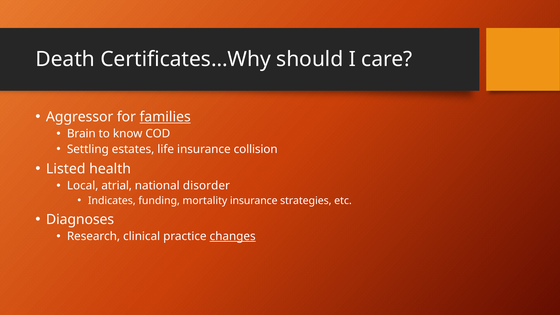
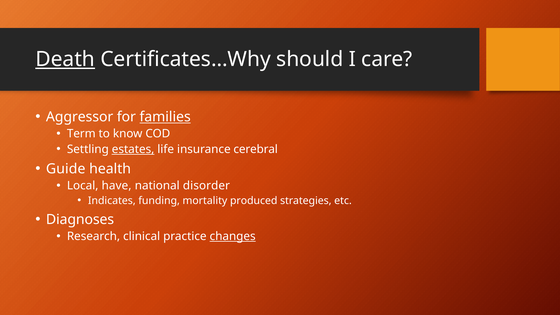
Death underline: none -> present
Brain: Brain -> Term
estates underline: none -> present
collision: collision -> cerebral
Listed: Listed -> Guide
atrial: atrial -> have
mortality insurance: insurance -> produced
